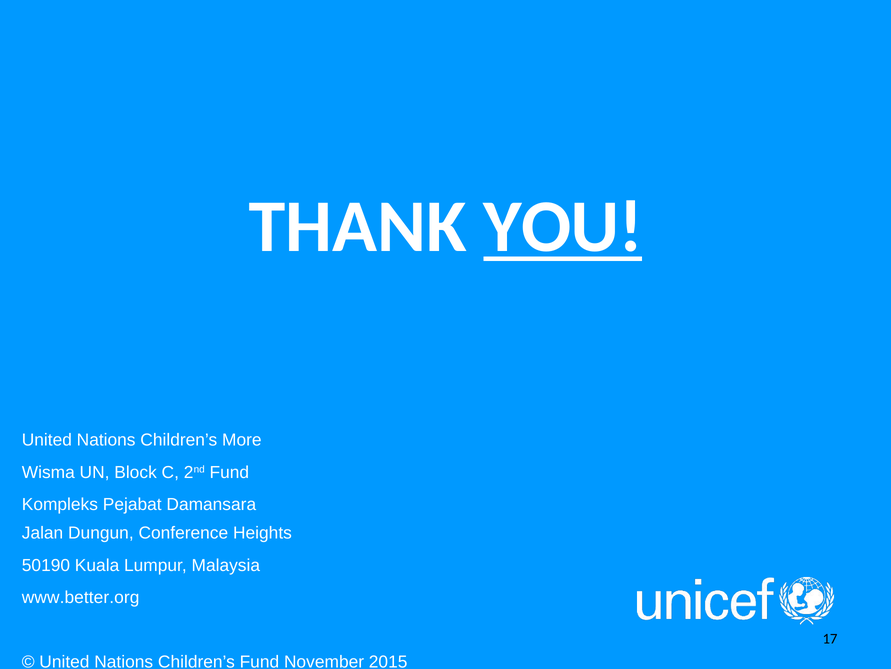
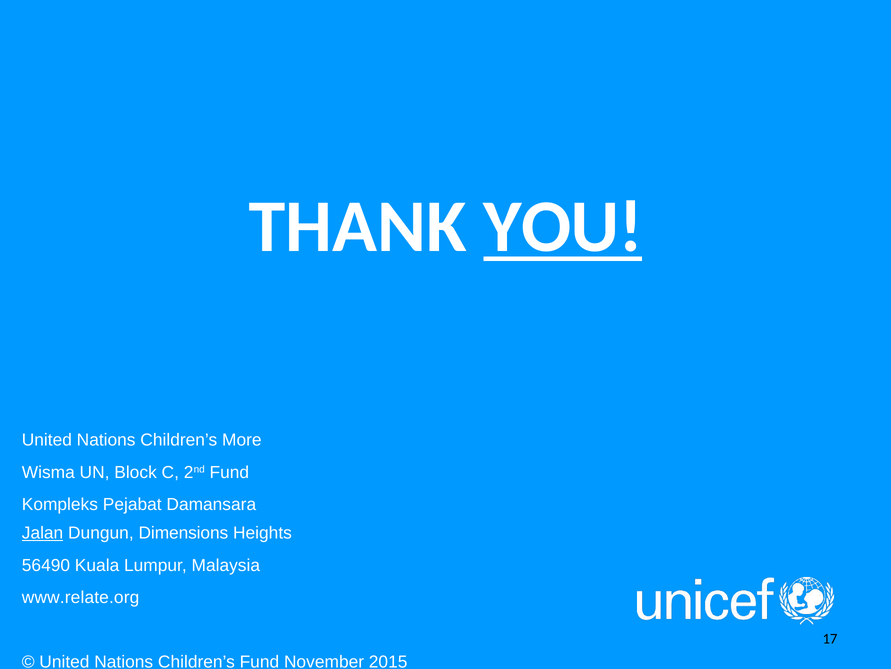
Jalan underline: none -> present
Conference: Conference -> Dimensions
50190: 50190 -> 56490
www.better.org: www.better.org -> www.relate.org
